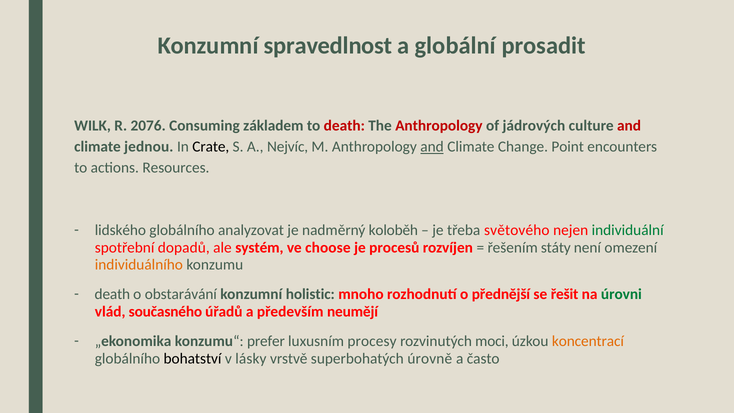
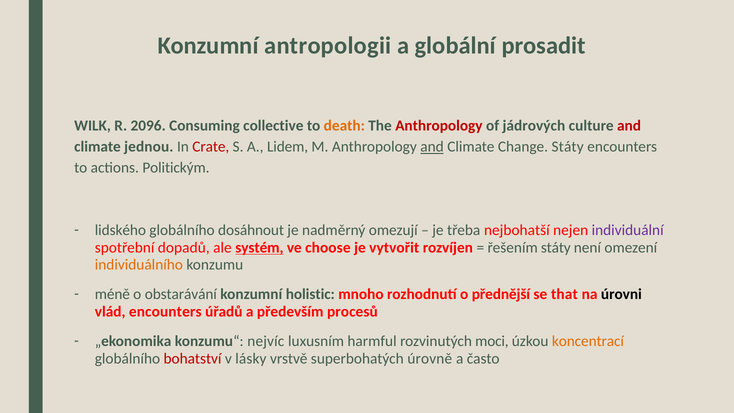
spravedlnost: spravedlnost -> antropologii
2076: 2076 -> 2096
základem: základem -> collective
death at (344, 126) colour: red -> orange
Crate colour: black -> red
Nejvíc: Nejvíc -> Lidem
Change Point: Point -> Státy
Resources: Resources -> Politickým
analyzovat: analyzovat -> dosáhnout
koloběh: koloběh -> omezují
světového: světového -> nejbohatší
individuální colour: green -> purple
systém underline: none -> present
procesů: procesů -> vytvořit
death at (112, 294): death -> méně
řešit: řešit -> that
úrovni colour: green -> black
vlád současného: současného -> encounters
neumějí: neumějí -> procesů
prefer: prefer -> nejvíc
procesy: procesy -> harmful
bohatství colour: black -> red
